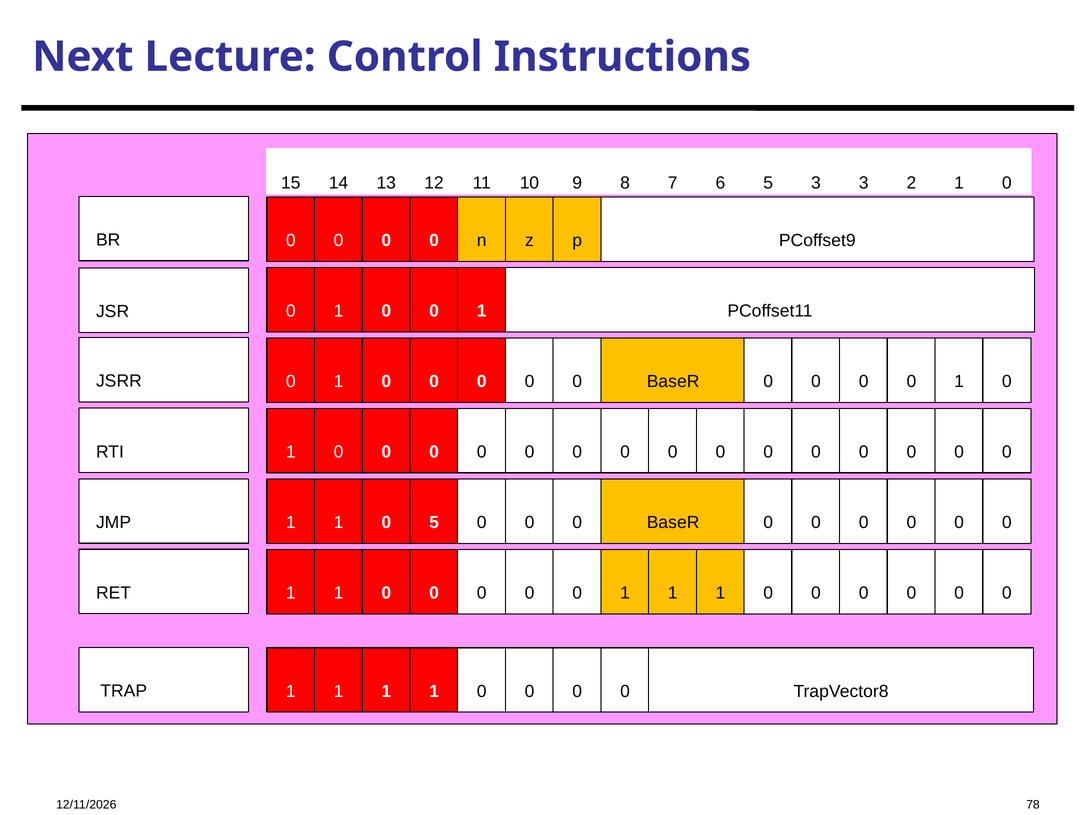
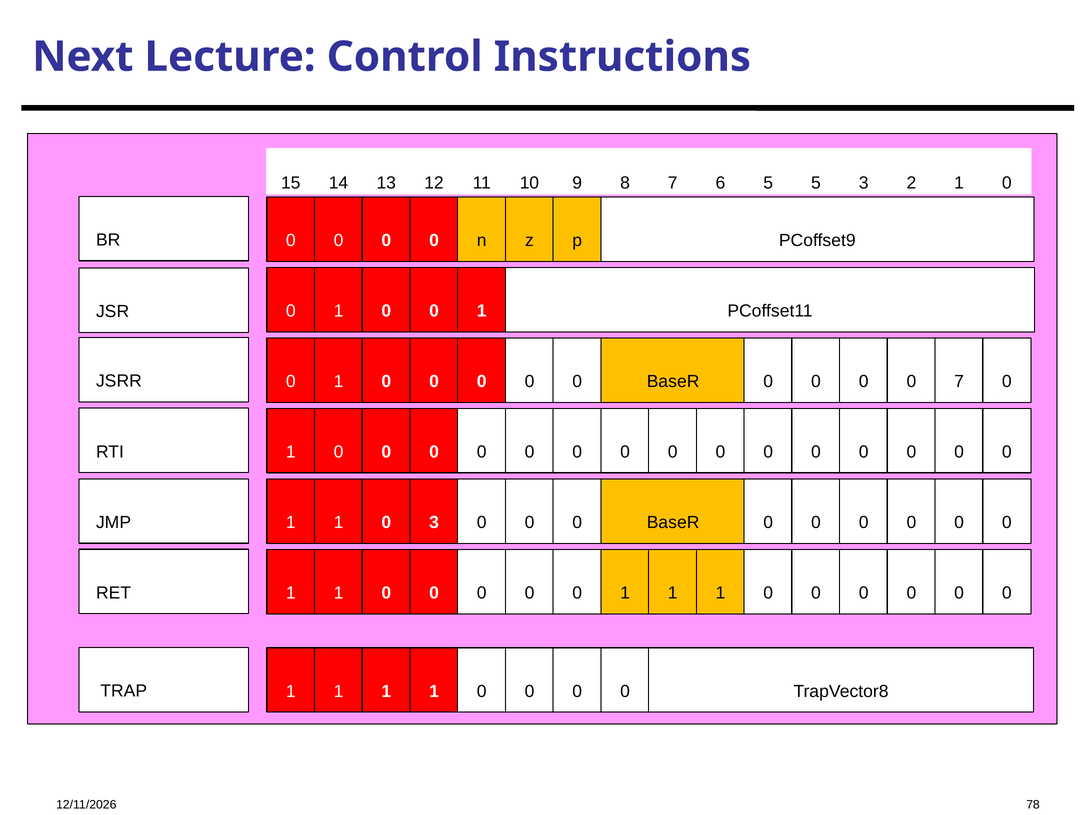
5 3: 3 -> 5
1 at (959, 382): 1 -> 7
0 5: 5 -> 3
